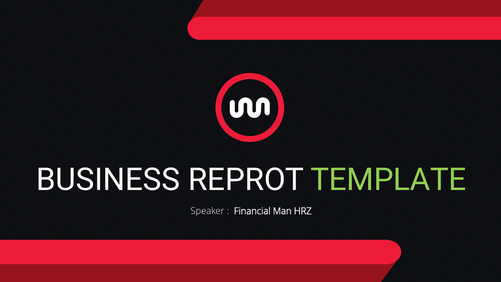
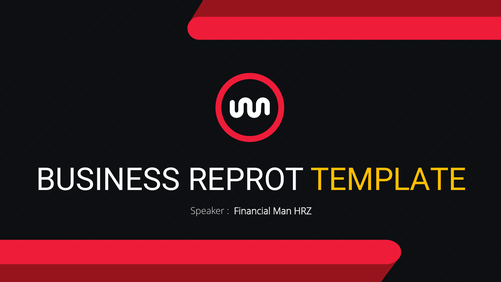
TEMPLATE colour: light green -> yellow
